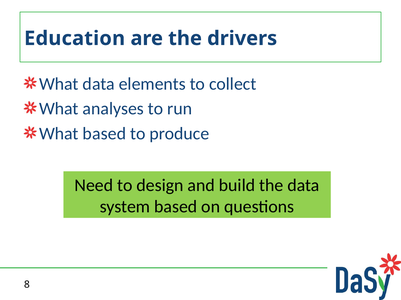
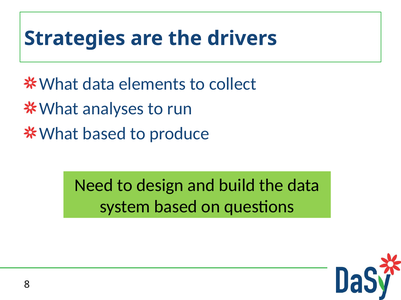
Education: Education -> Strategies
